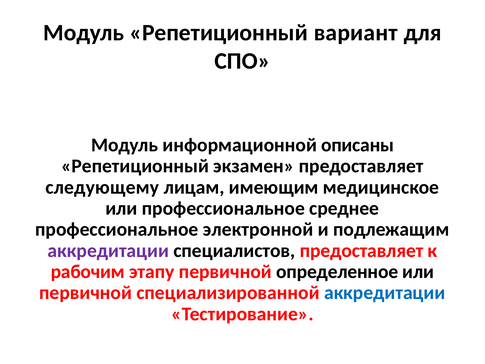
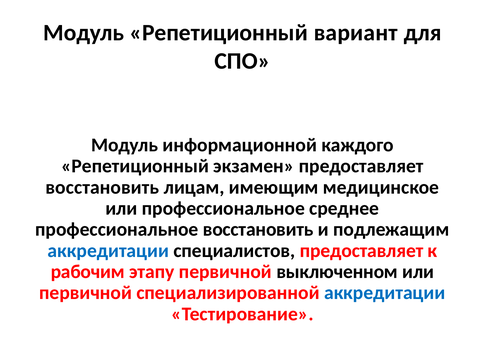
описаны: описаны -> каждого
следующему at (102, 187): следующему -> восстановить
профессиональное электронной: электронной -> восстановить
аккредитации at (108, 250) colour: purple -> blue
определенное: определенное -> выключенном
